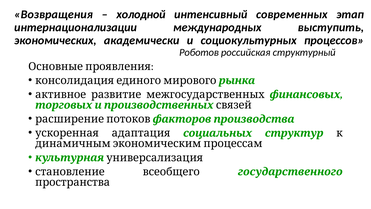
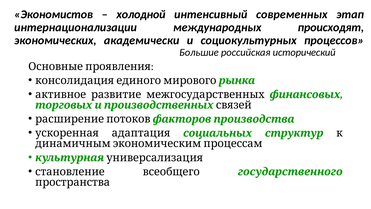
Возвращения: Возвращения -> Экономистов
выступить: выступить -> происходят
Роботов: Роботов -> Большие
структурный: структурный -> исторический
